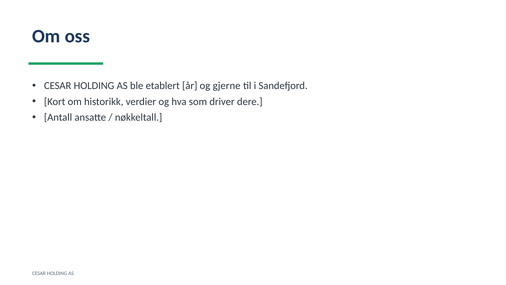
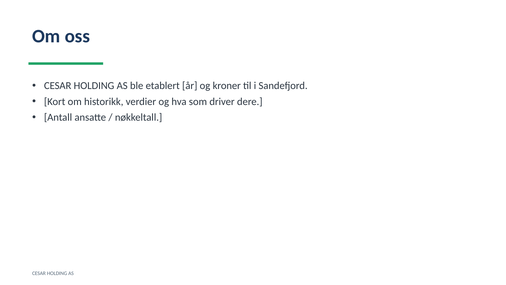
gjerne: gjerne -> kroner
